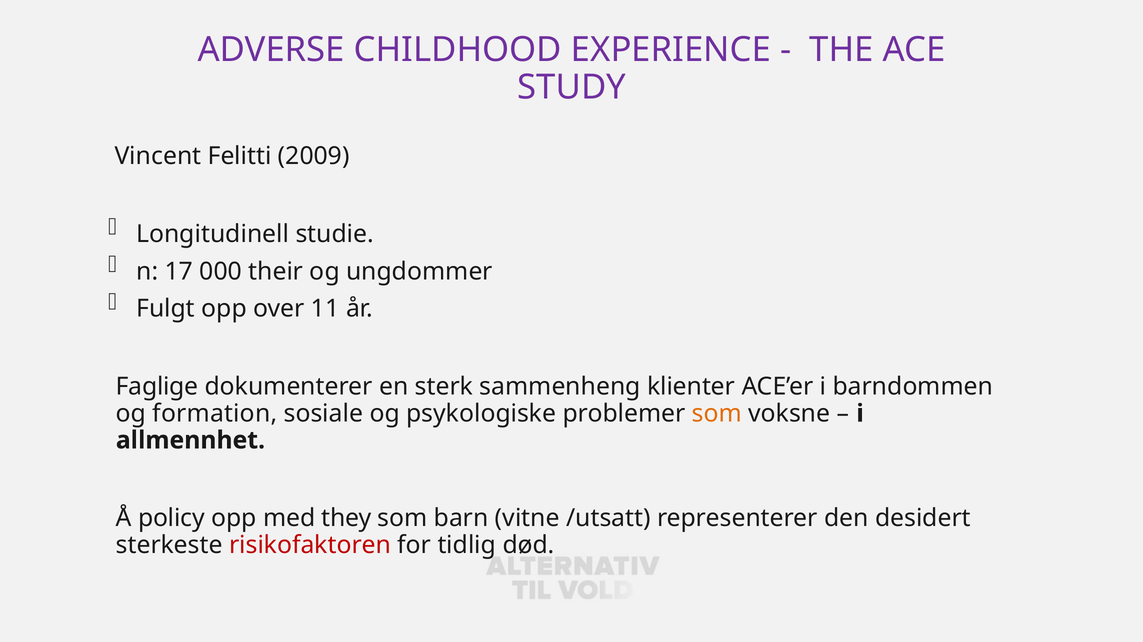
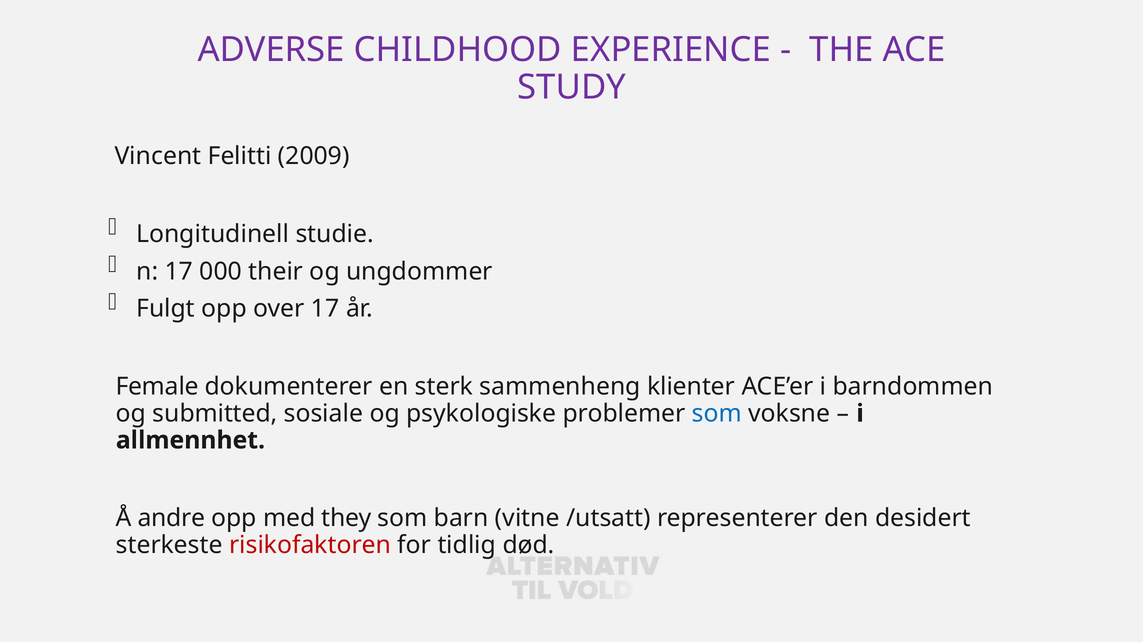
over 11: 11 -> 17
Faglige: Faglige -> Female
formation: formation -> submitted
som at (717, 413) colour: orange -> blue
policy: policy -> andre
